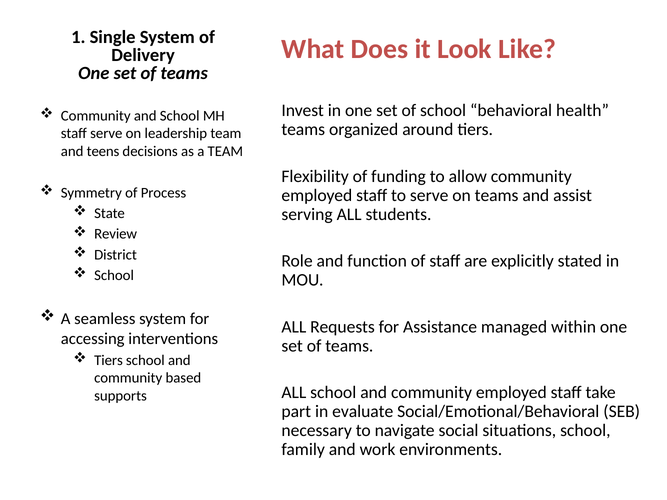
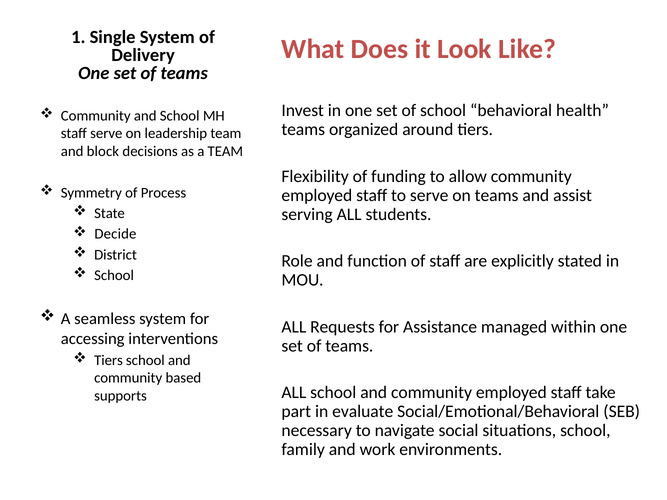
teens: teens -> block
Review: Review -> Decide
